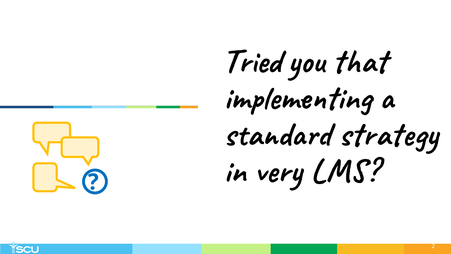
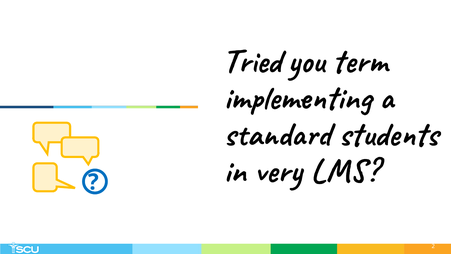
that: that -> term
strategy: strategy -> students
